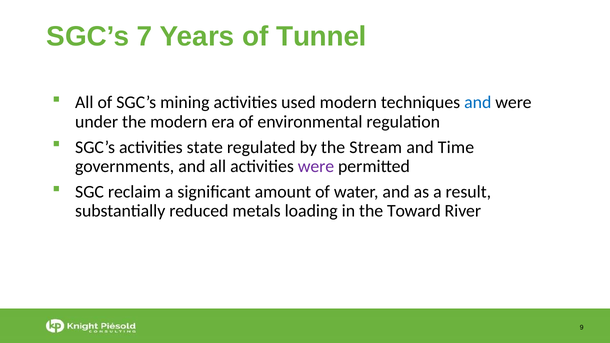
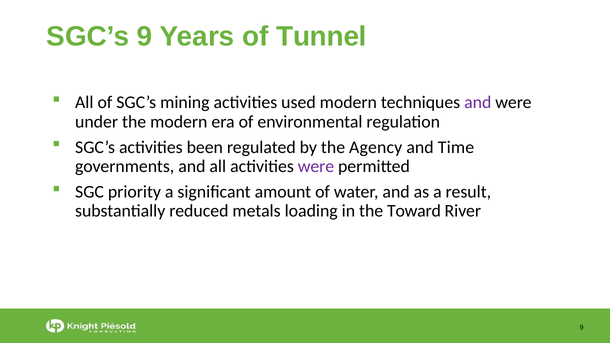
SGC’s 7: 7 -> 9
and at (478, 103) colour: blue -> purple
state: state -> been
Stream: Stream -> Agency
reclaim: reclaim -> priority
